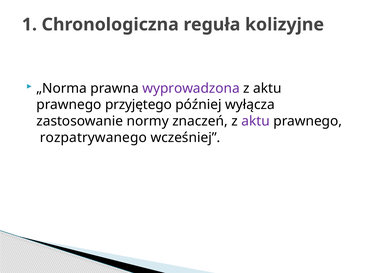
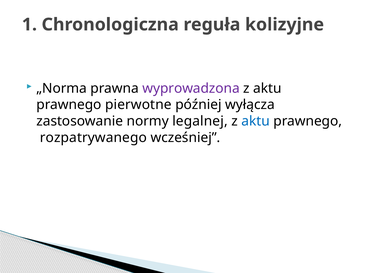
przyjętego: przyjętego -> pierwotne
znaczeń: znaczeń -> legalnej
aktu at (256, 121) colour: purple -> blue
